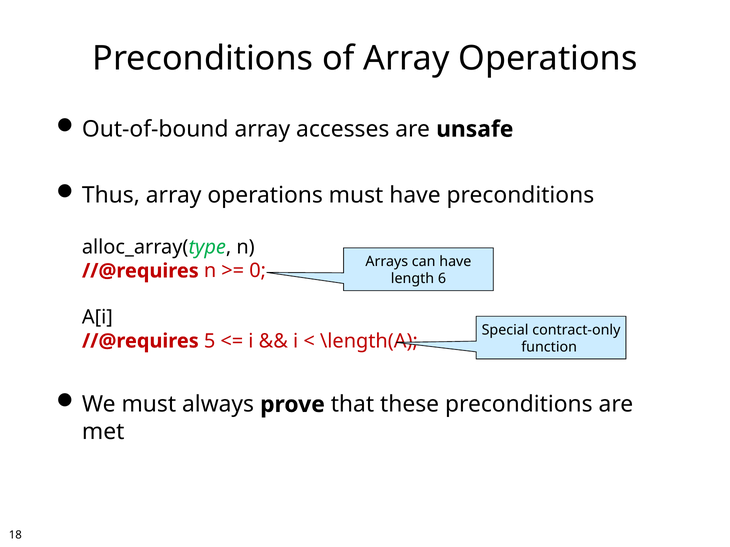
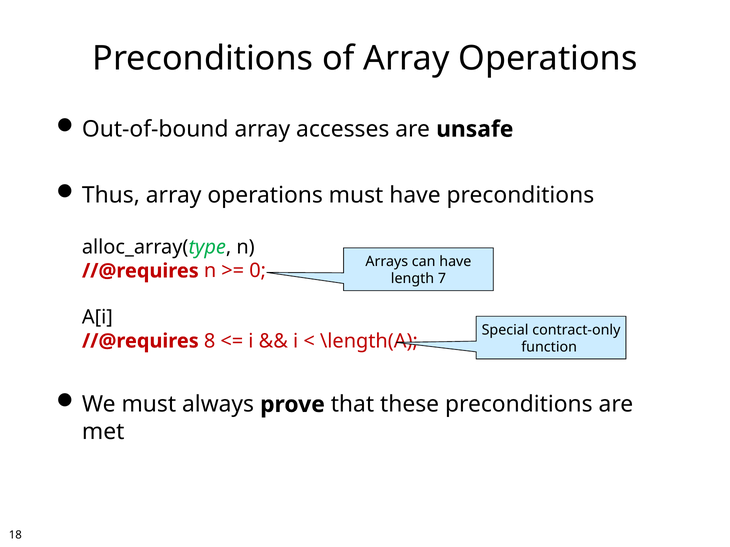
6: 6 -> 7
5: 5 -> 8
